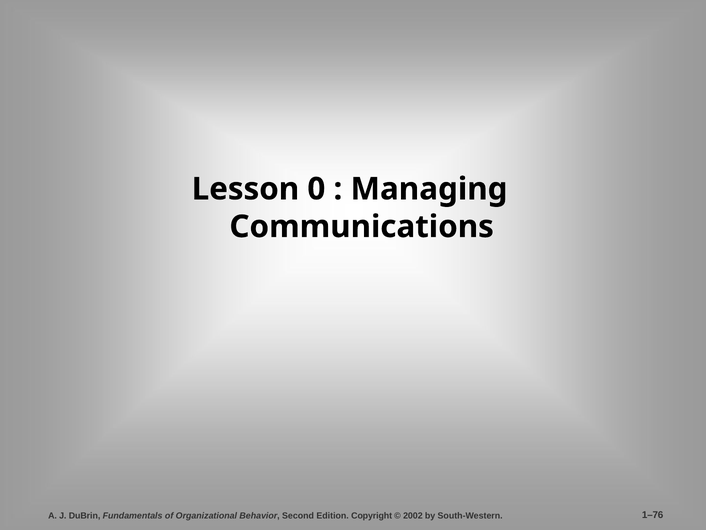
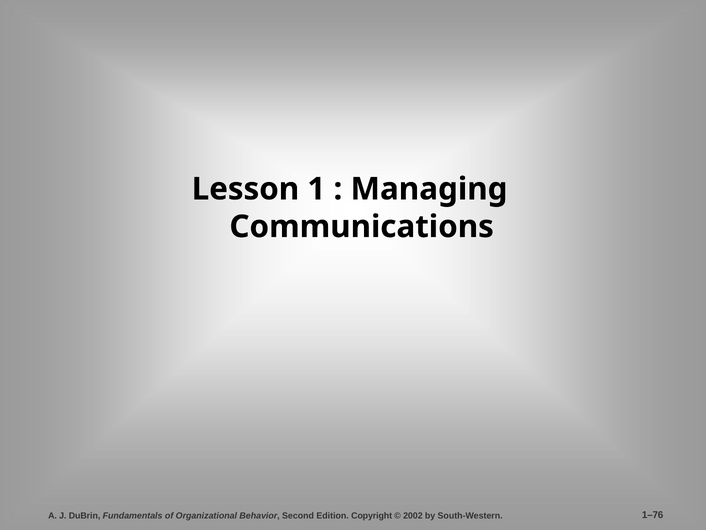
0: 0 -> 1
